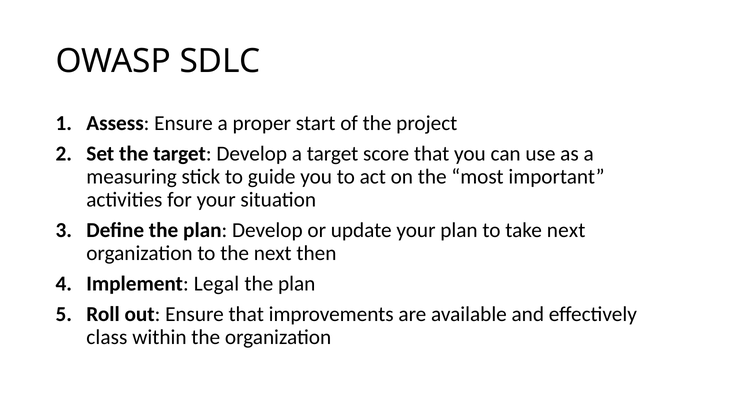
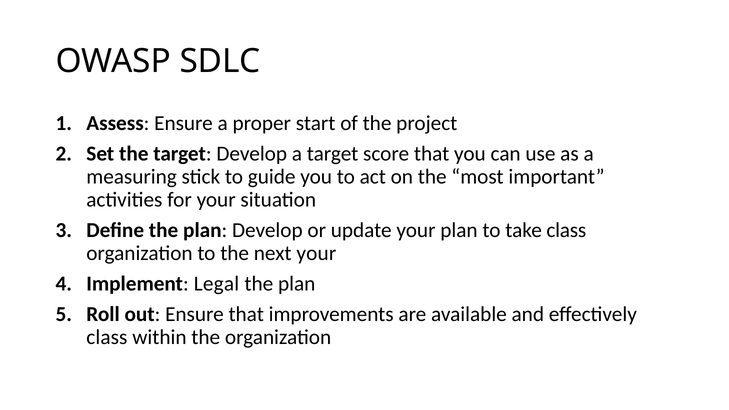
take next: next -> class
next then: then -> your
